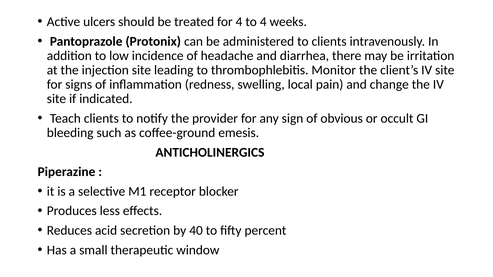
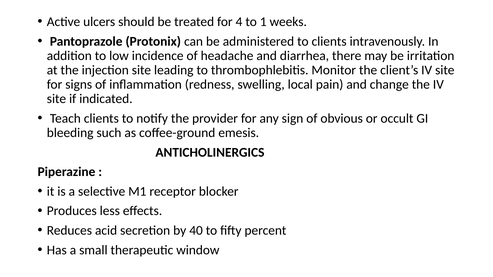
to 4: 4 -> 1
